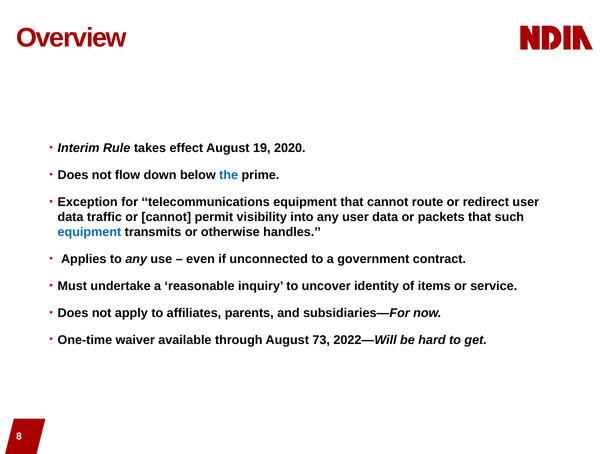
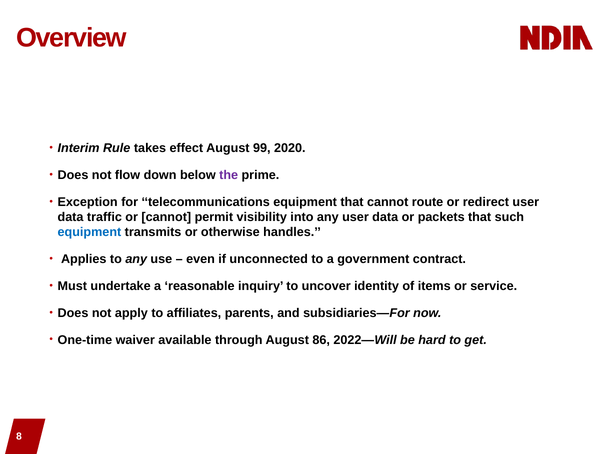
19: 19 -> 99
the colour: blue -> purple
73: 73 -> 86
